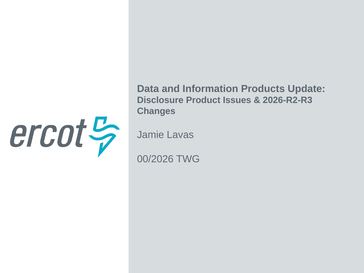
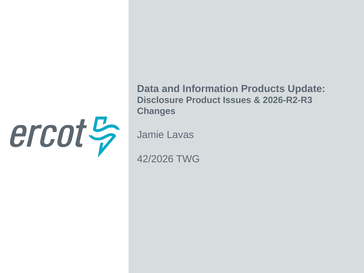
00/2026: 00/2026 -> 42/2026
